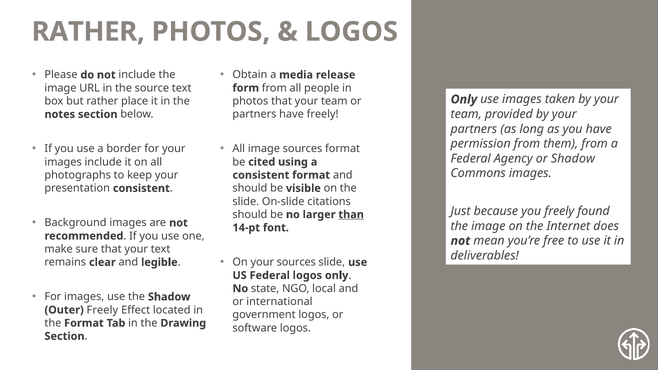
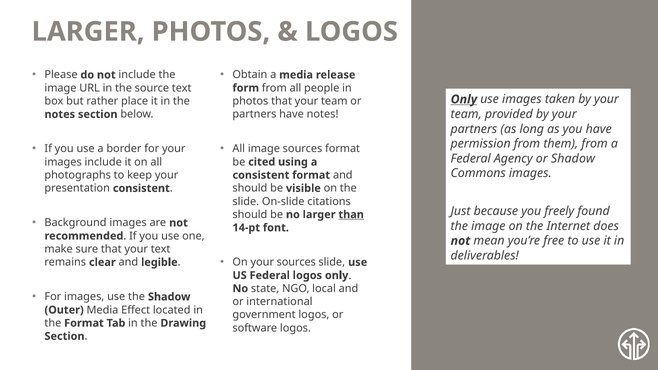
RATHER at (88, 32): RATHER -> LARGER
Only at (464, 99) underline: none -> present
have freely: freely -> notes
Outer Freely: Freely -> Media
